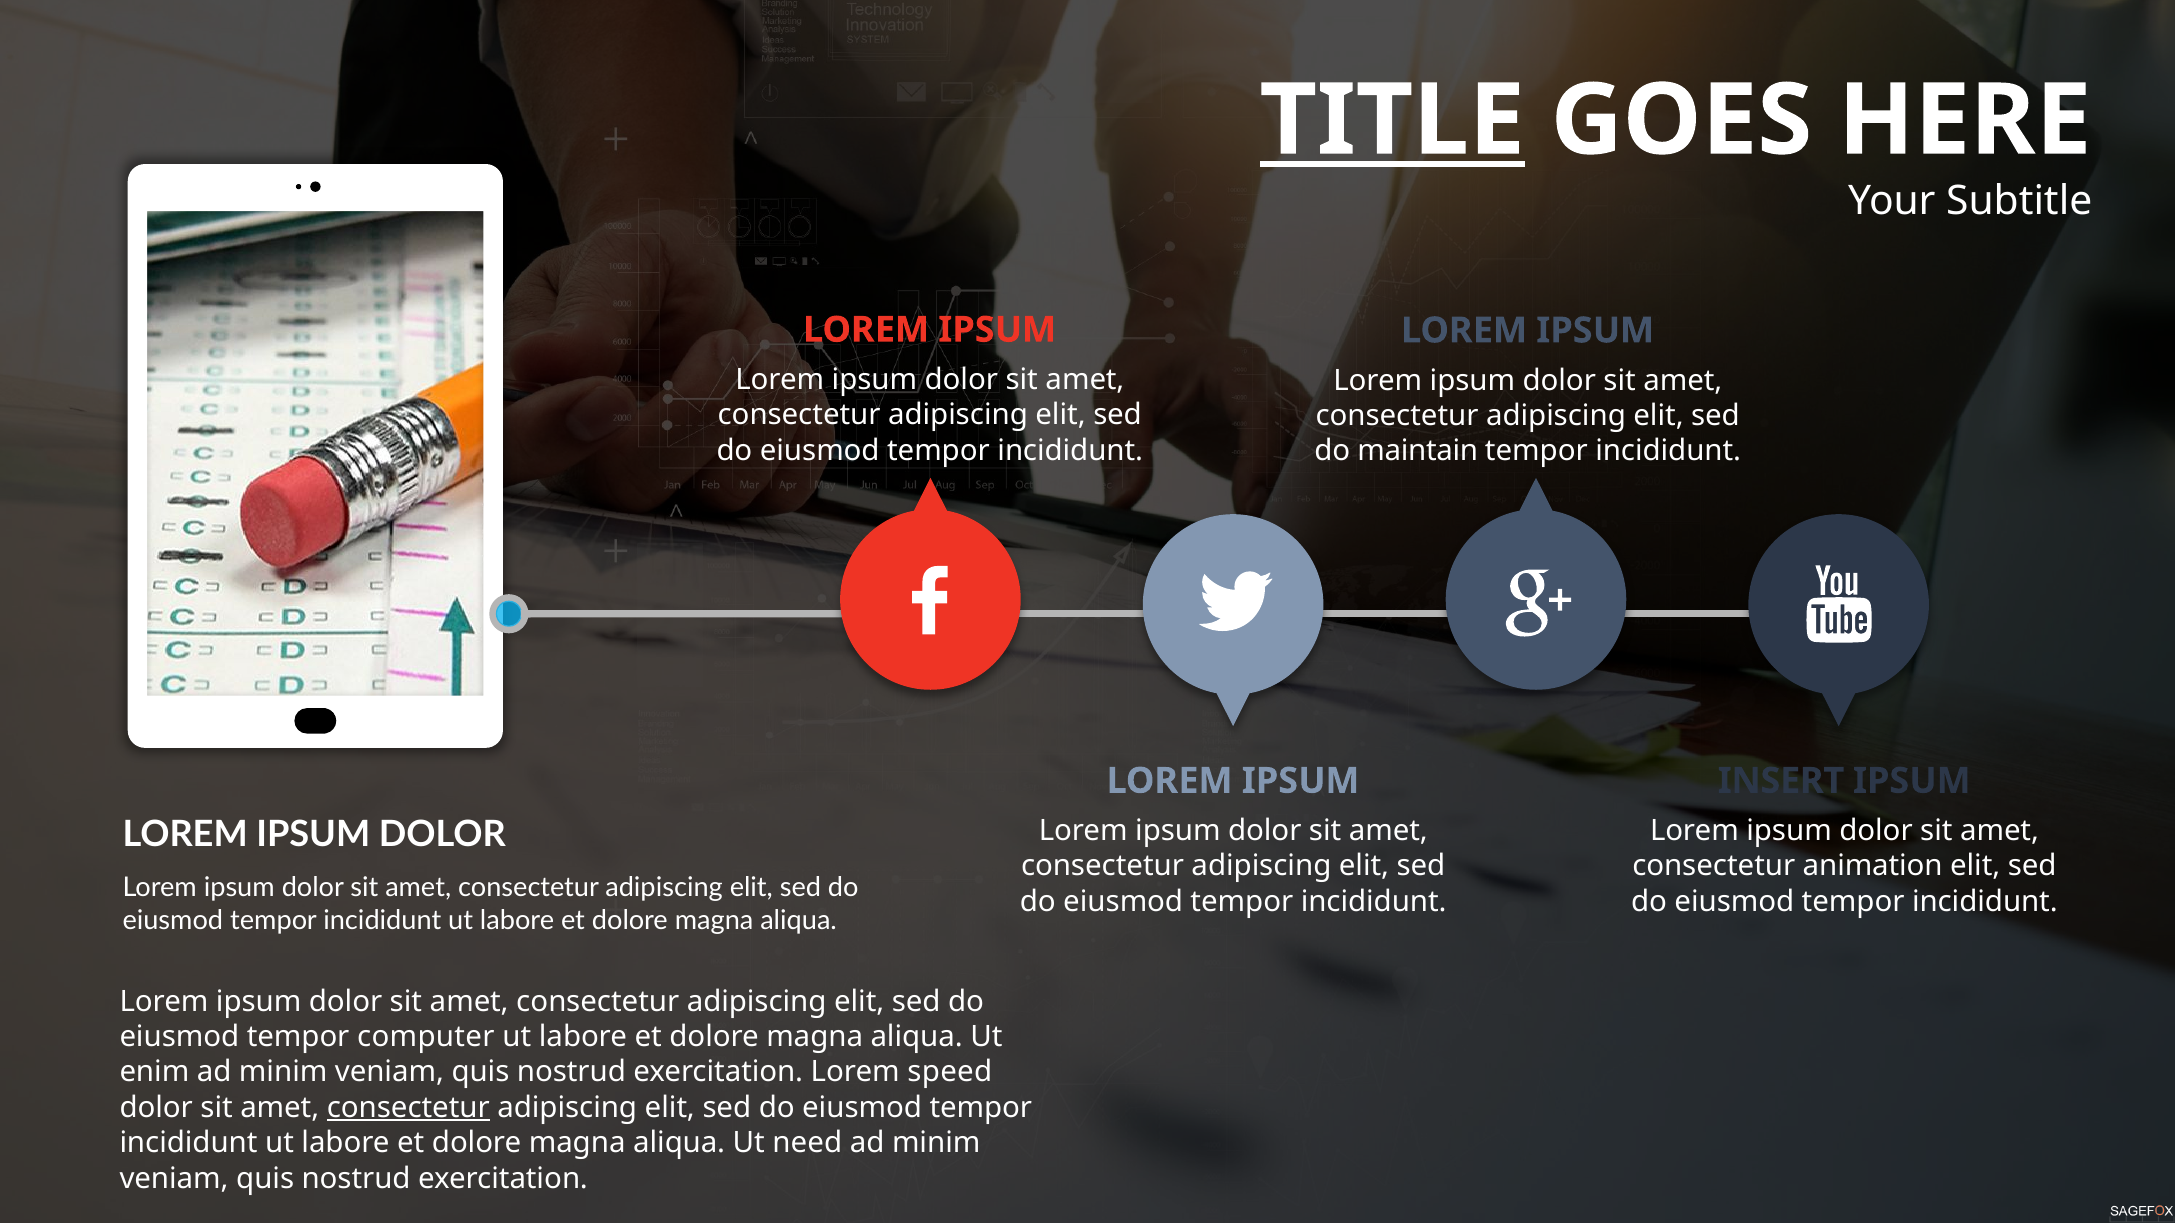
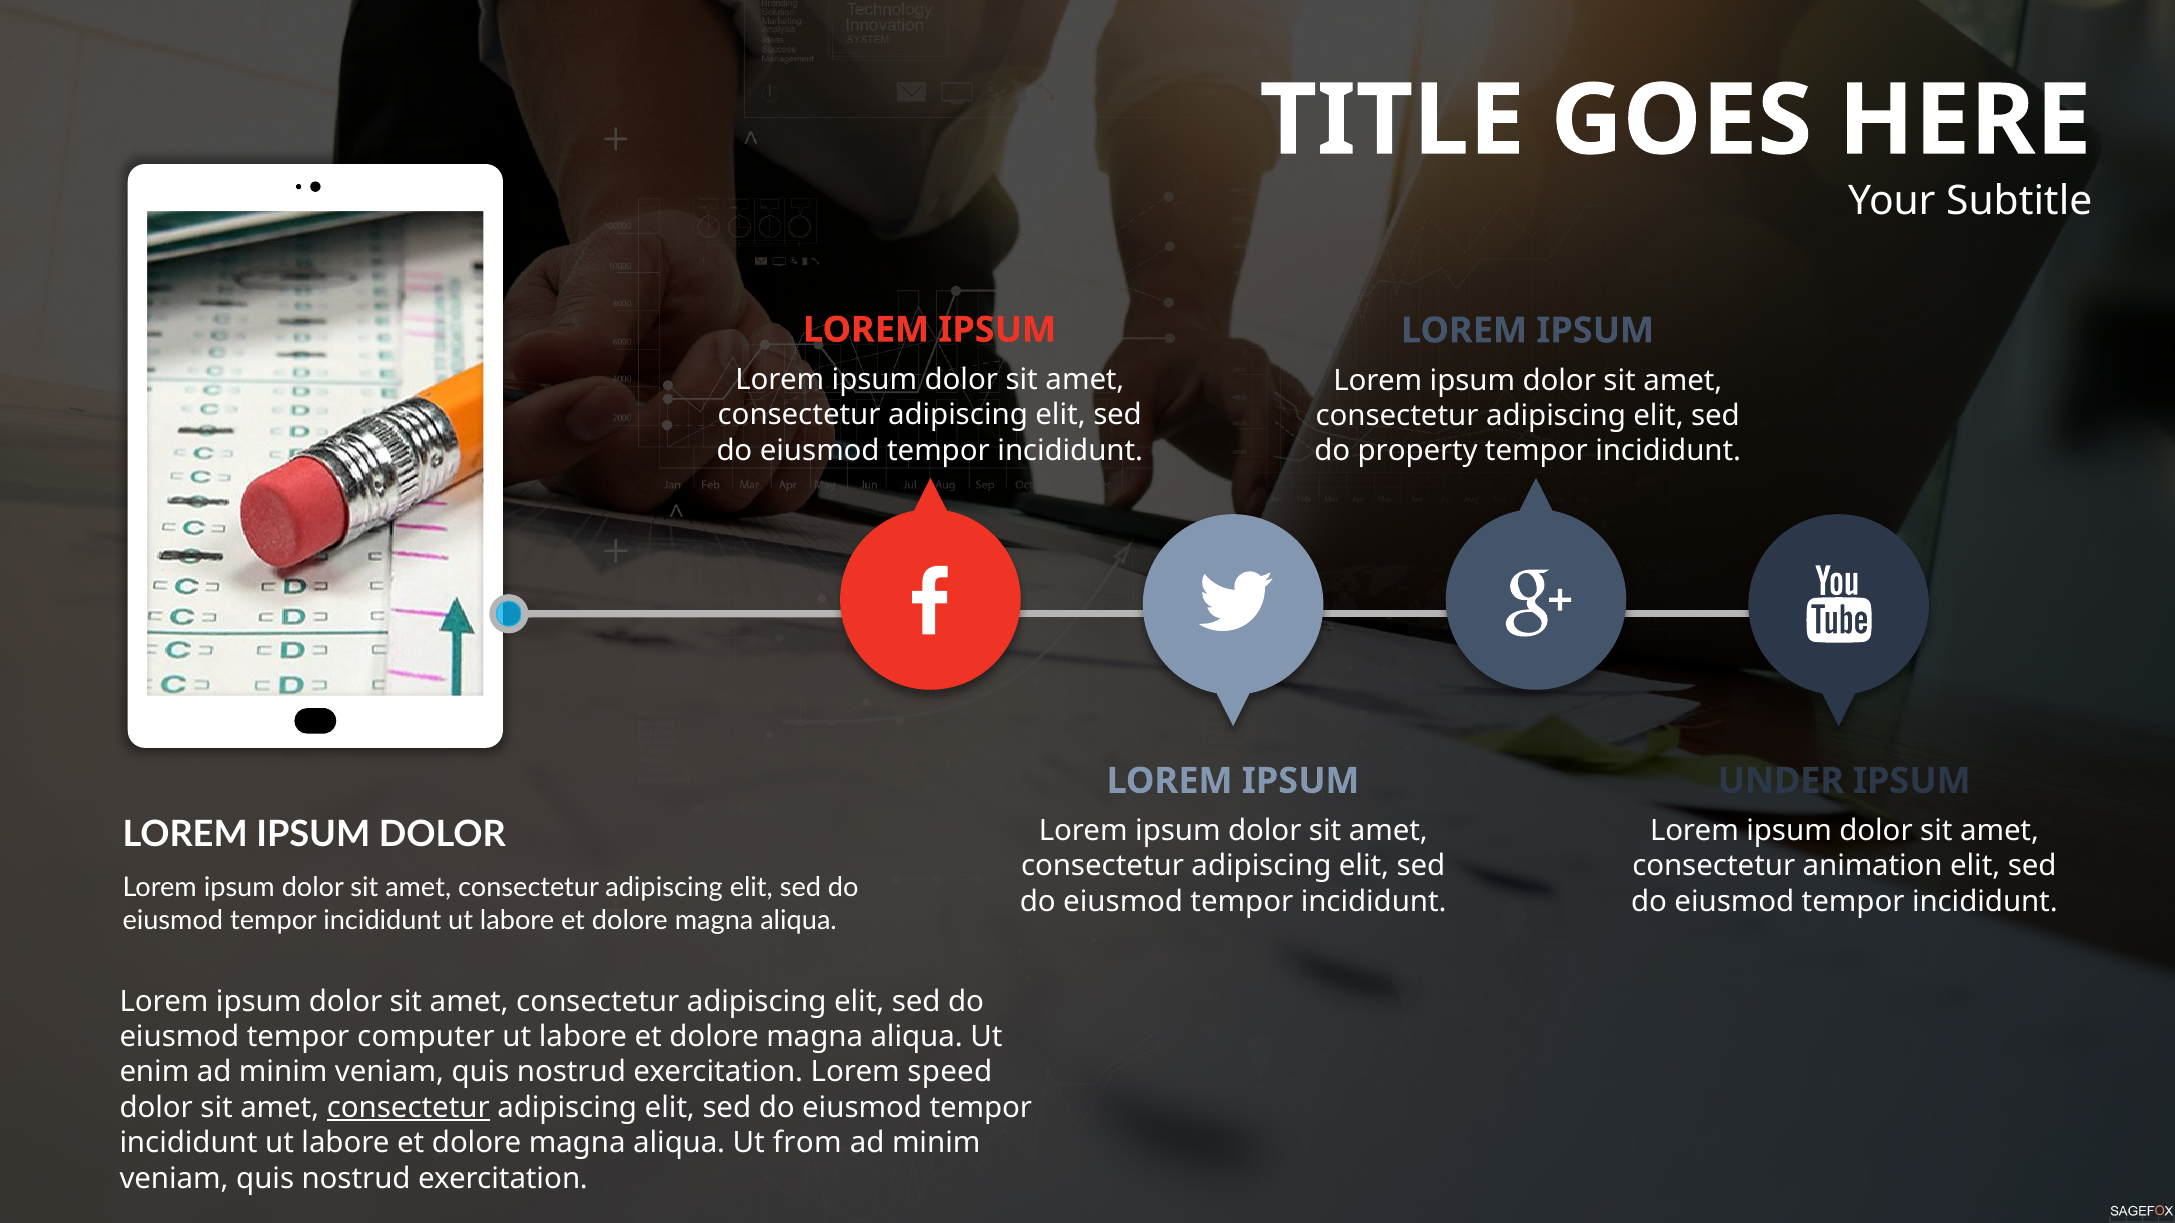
TITLE underline: present -> none
maintain: maintain -> property
INSERT: INSERT -> UNDER
need: need -> from
